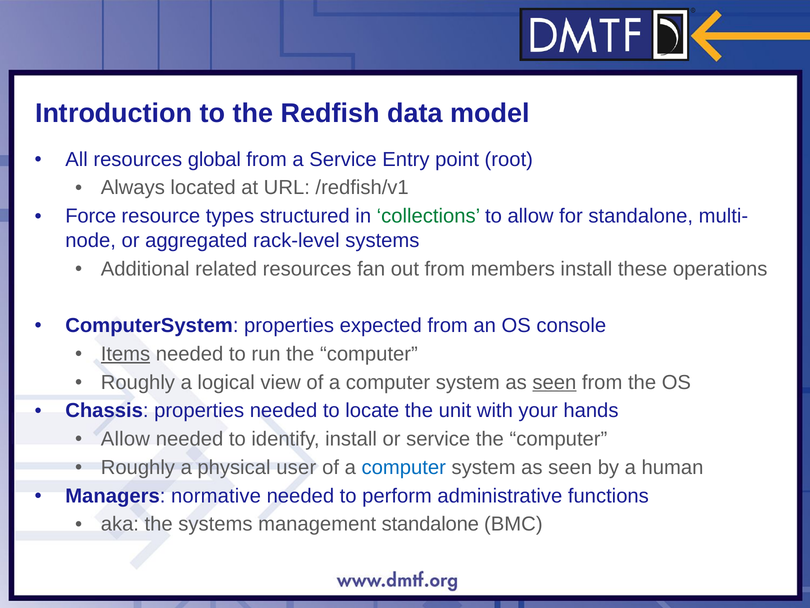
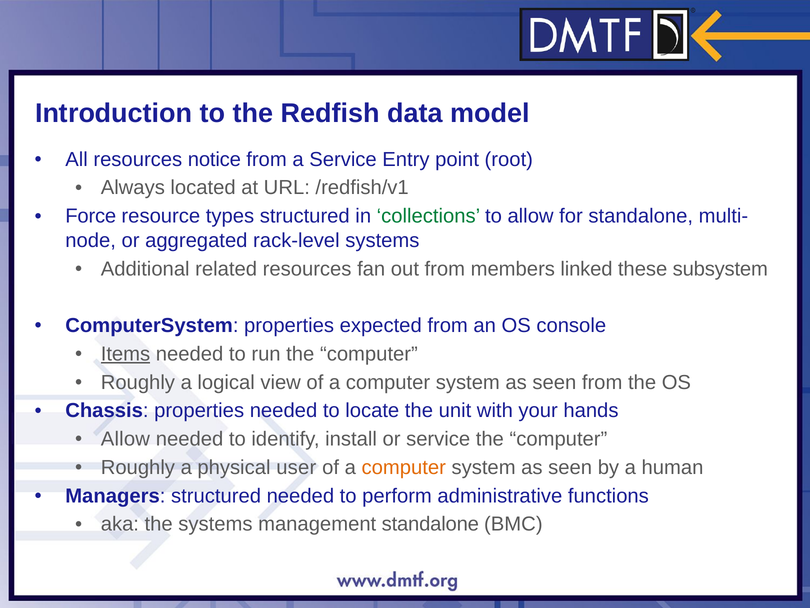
global: global -> notice
members install: install -> linked
operations: operations -> subsystem
seen at (554, 382) underline: present -> none
computer at (404, 467) colour: blue -> orange
Managers normative: normative -> structured
